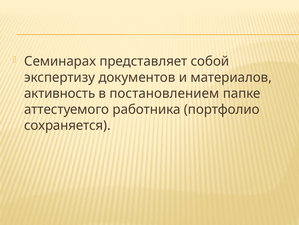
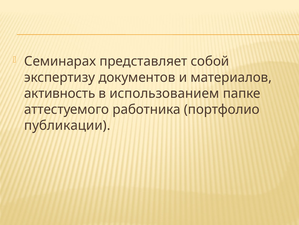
постановлением: постановлением -> использованием
сохраняется: сохраняется -> публикации
